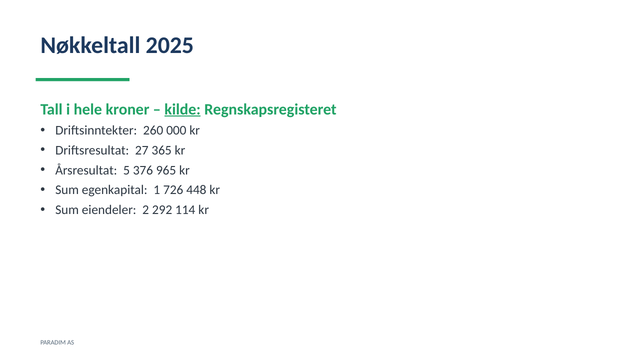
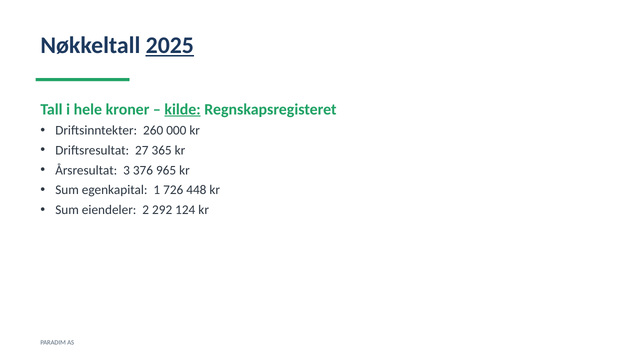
2025 underline: none -> present
5: 5 -> 3
114: 114 -> 124
